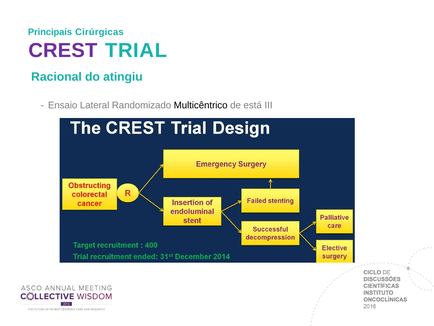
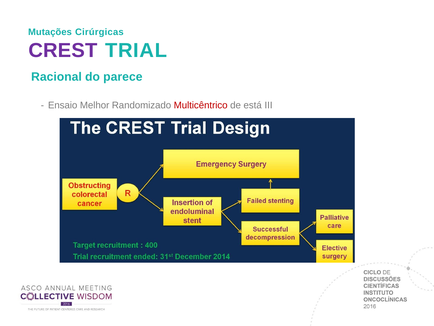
Principais: Principais -> Mutações
atingiu: atingiu -> parece
Lateral: Lateral -> Melhor
Multicêntrico colour: black -> red
